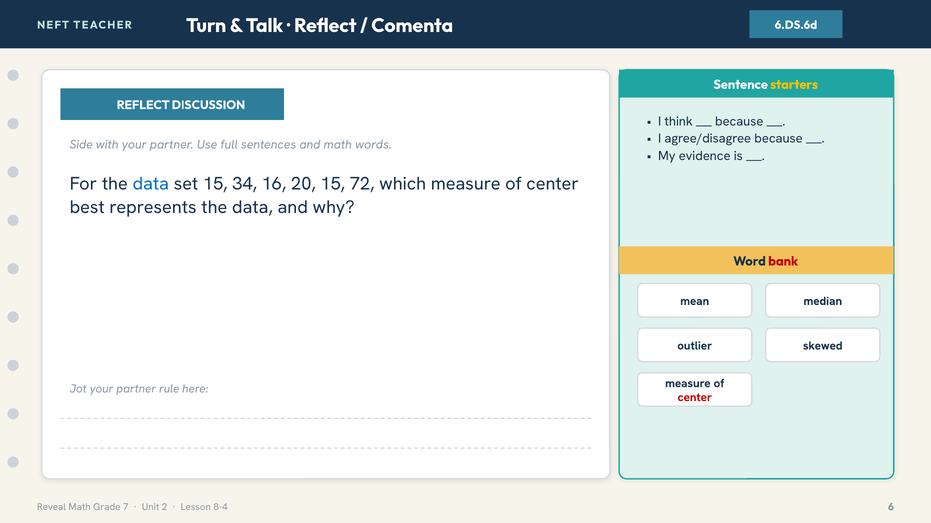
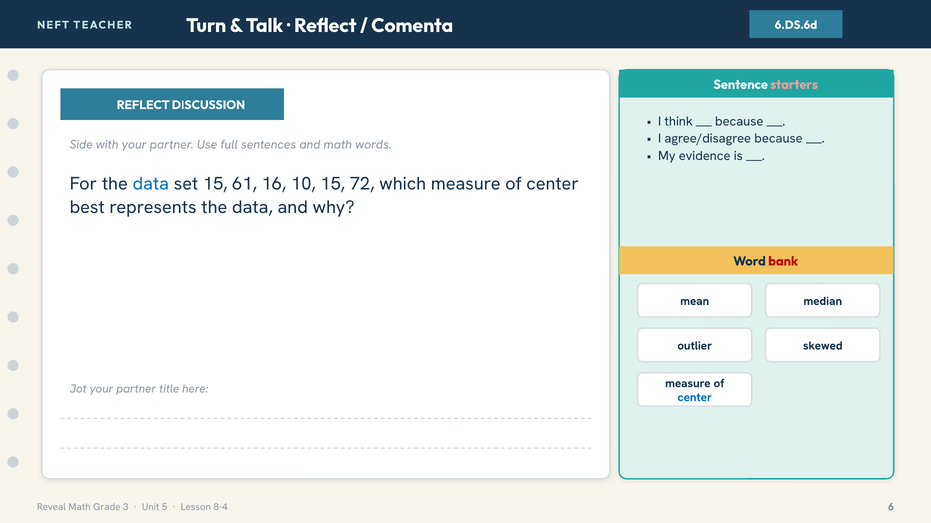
starters colour: yellow -> pink
34: 34 -> 61
20: 20 -> 10
rule: rule -> title
center at (695, 398) colour: red -> blue
7: 7 -> 3
2: 2 -> 5
